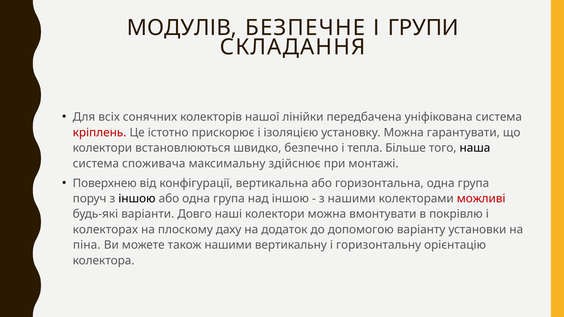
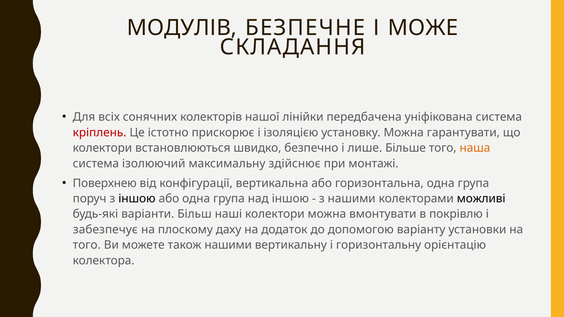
ГРУПИ: ГРУПИ -> МОЖЕ
тепла: тепла -> лише
наша colour: black -> orange
споживача: споживача -> ізолюючий
можливі colour: red -> black
Довго: Довго -> Більш
колекторах: колекторах -> забезпечує
піна at (87, 245): піна -> того
